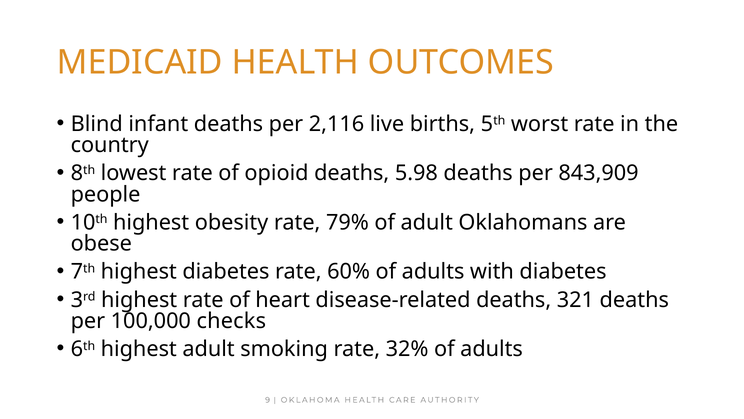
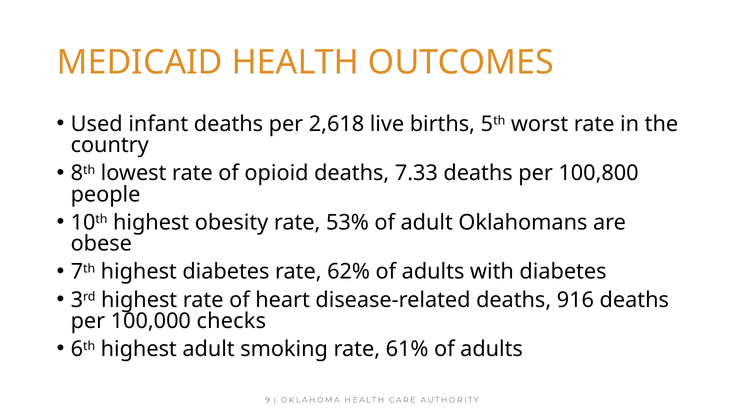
Blind: Blind -> Used
2,116: 2,116 -> 2,618
5.98: 5.98 -> 7.33
843,909: 843,909 -> 100,800
79%: 79% -> 53%
60%: 60% -> 62%
321: 321 -> 916
32%: 32% -> 61%
